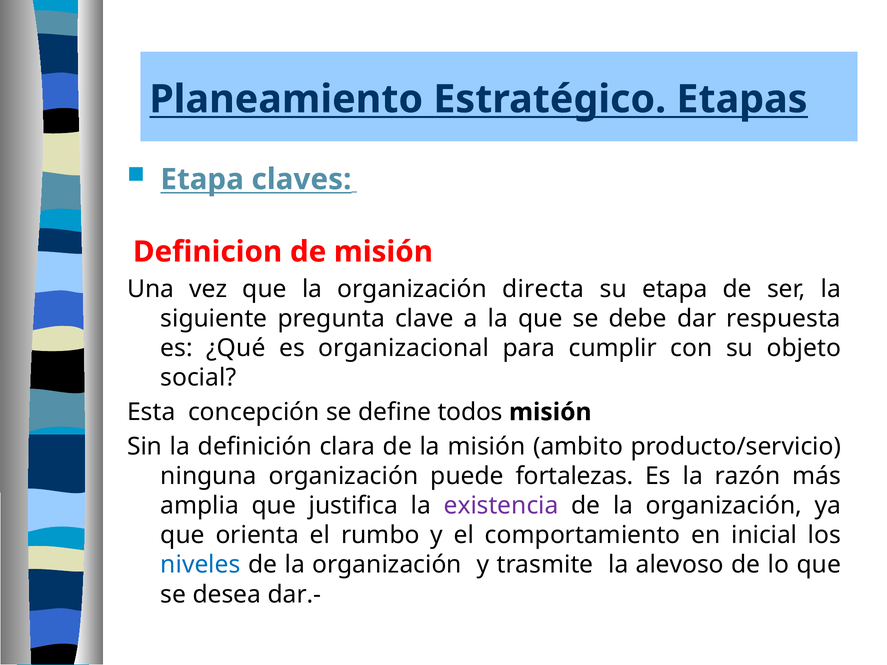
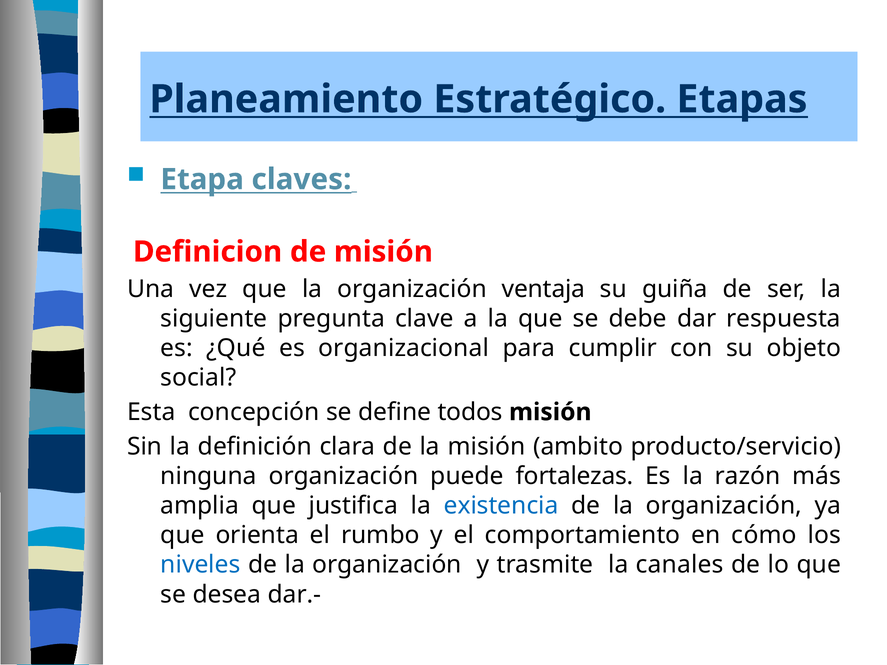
directa: directa -> ventaja
su etapa: etapa -> guiña
existencia colour: purple -> blue
inicial: inicial -> cómo
alevoso: alevoso -> canales
